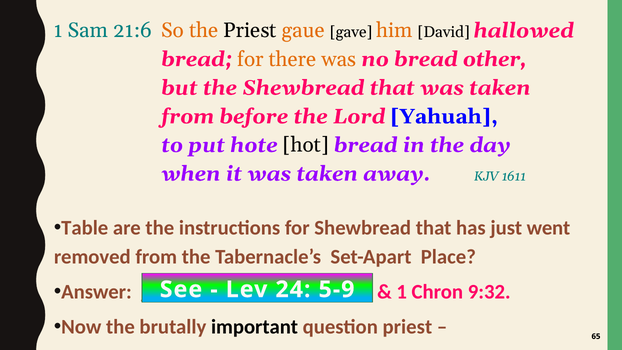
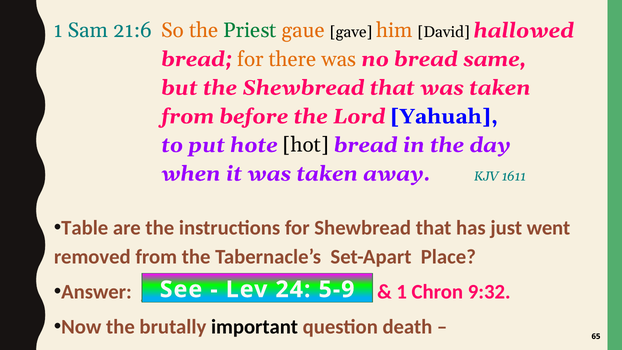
Priest at (250, 31) colour: black -> green
other: other -> same
question priest: priest -> death
